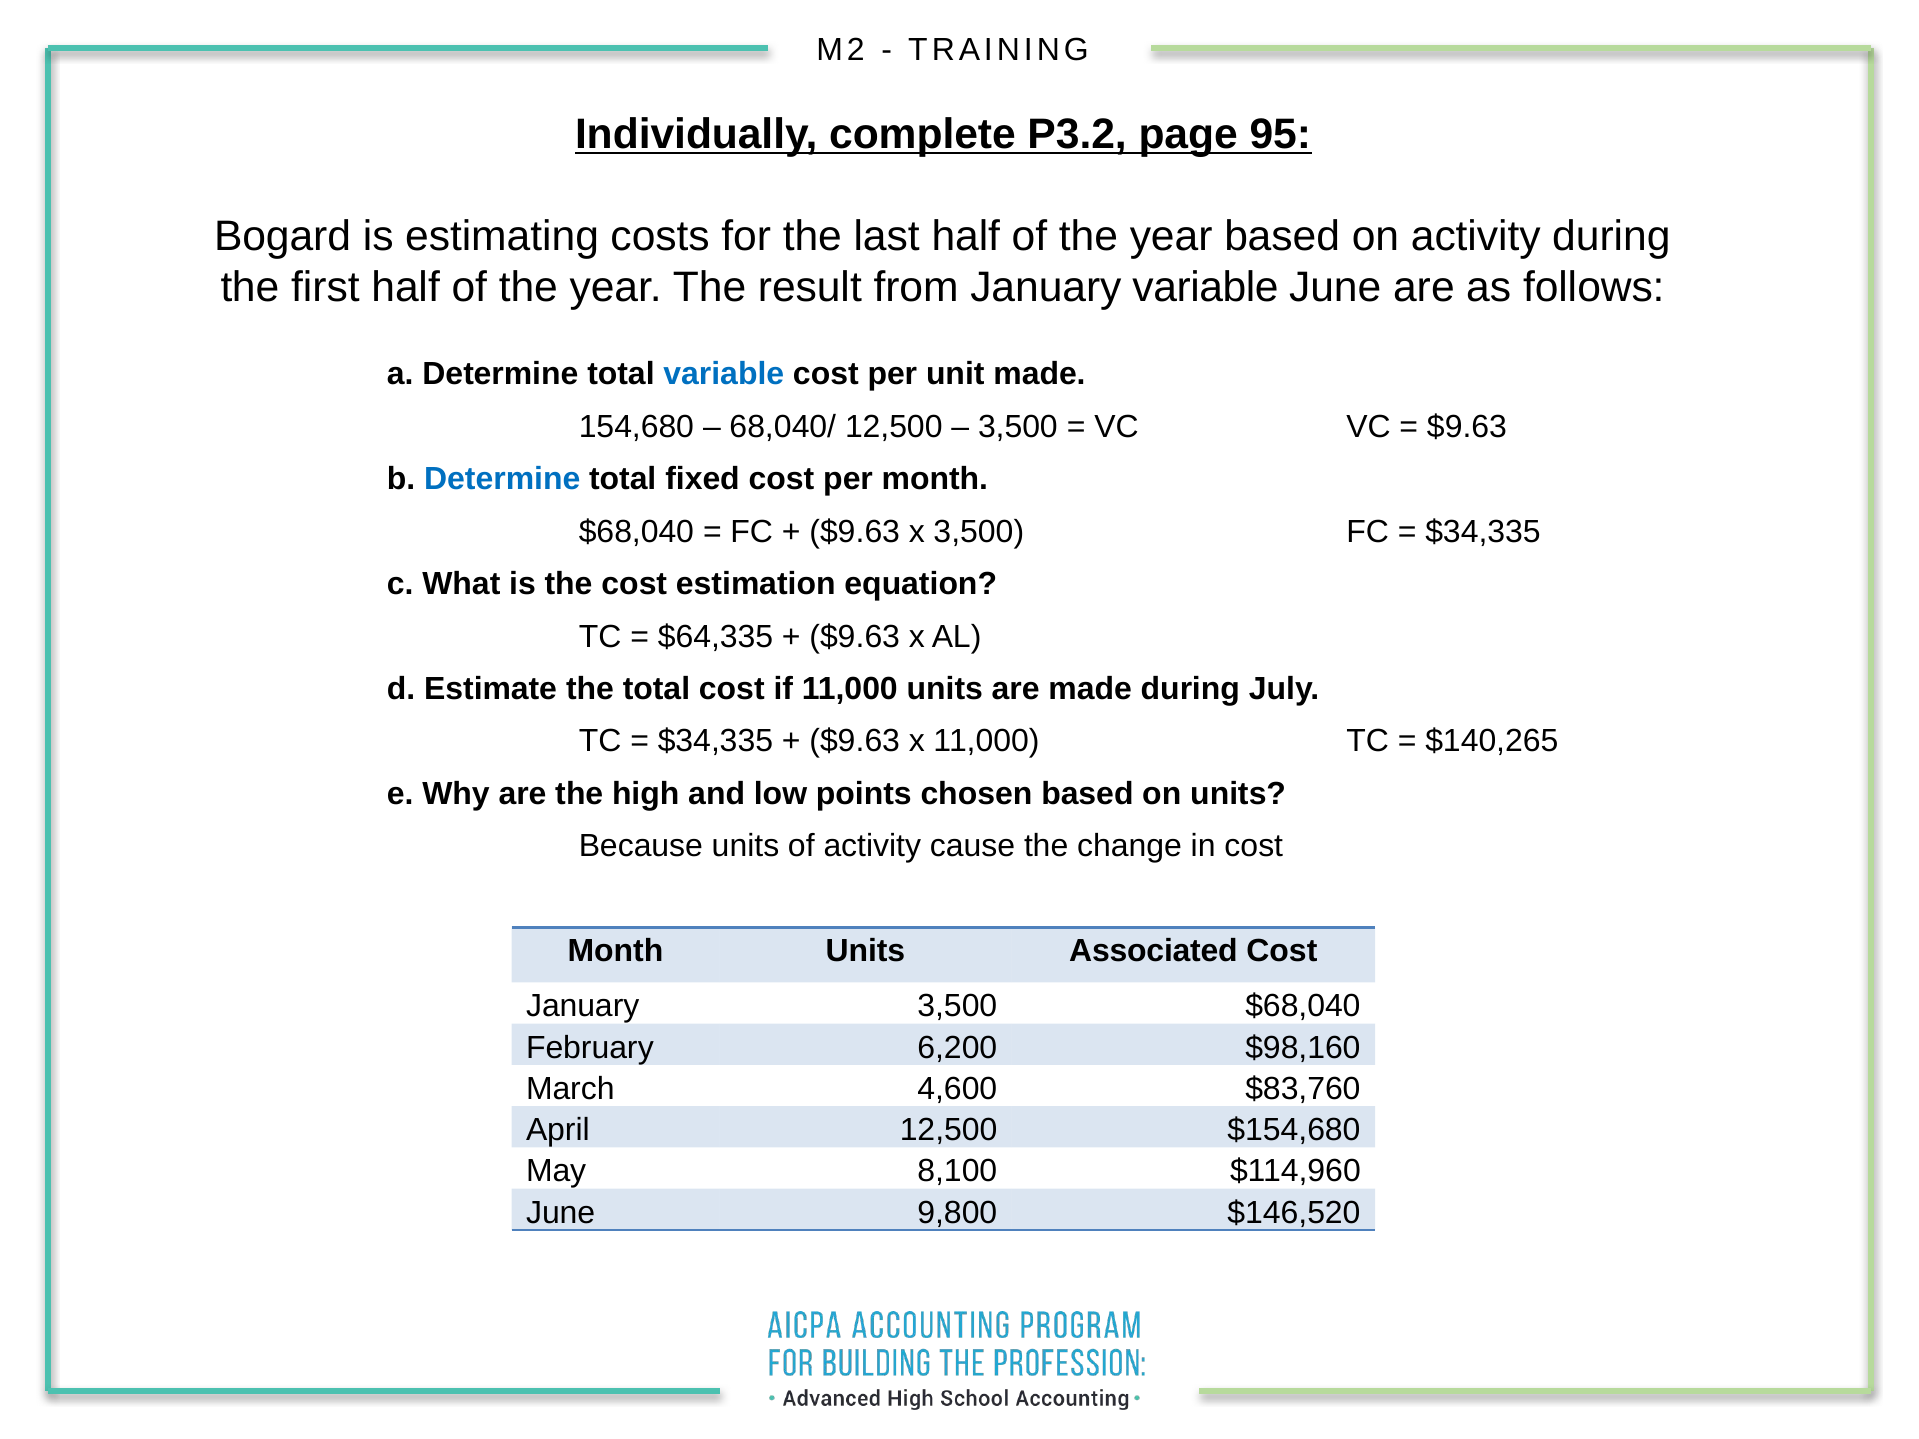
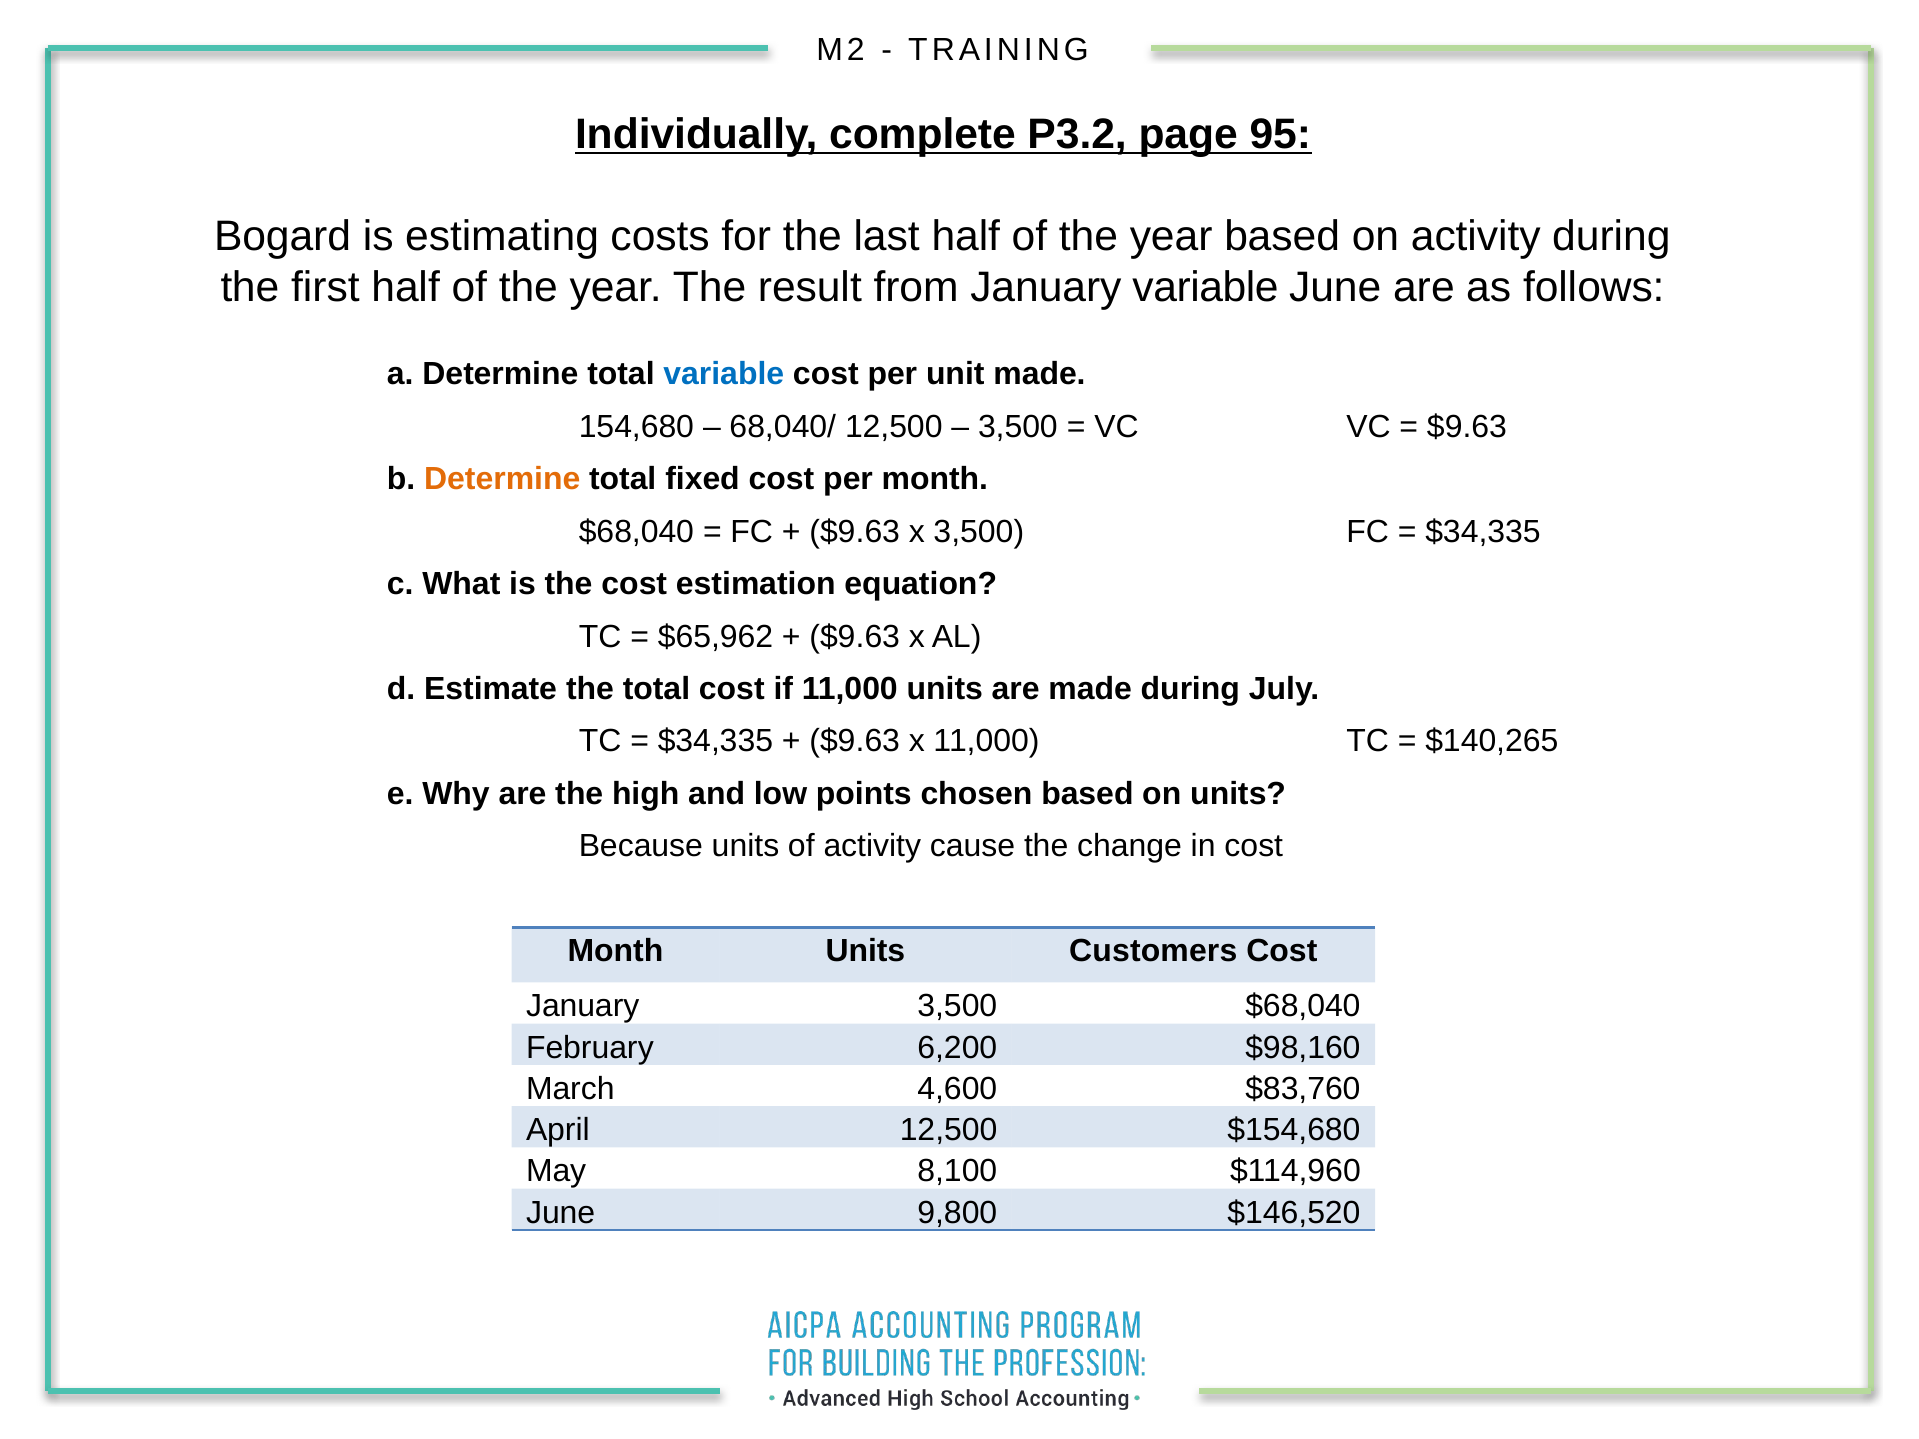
Determine at (502, 479) colour: blue -> orange
$64,335: $64,335 -> $65,962
Associated: Associated -> Customers
